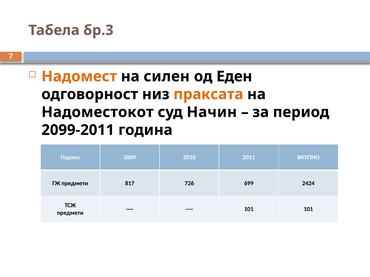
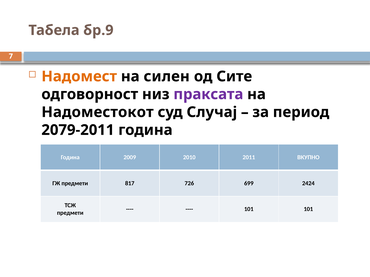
бр.3: бр.3 -> бр.9
Еден: Еден -> Сите
праксата colour: orange -> purple
Начин: Начин -> Случај
2099-2011: 2099-2011 -> 2079-2011
